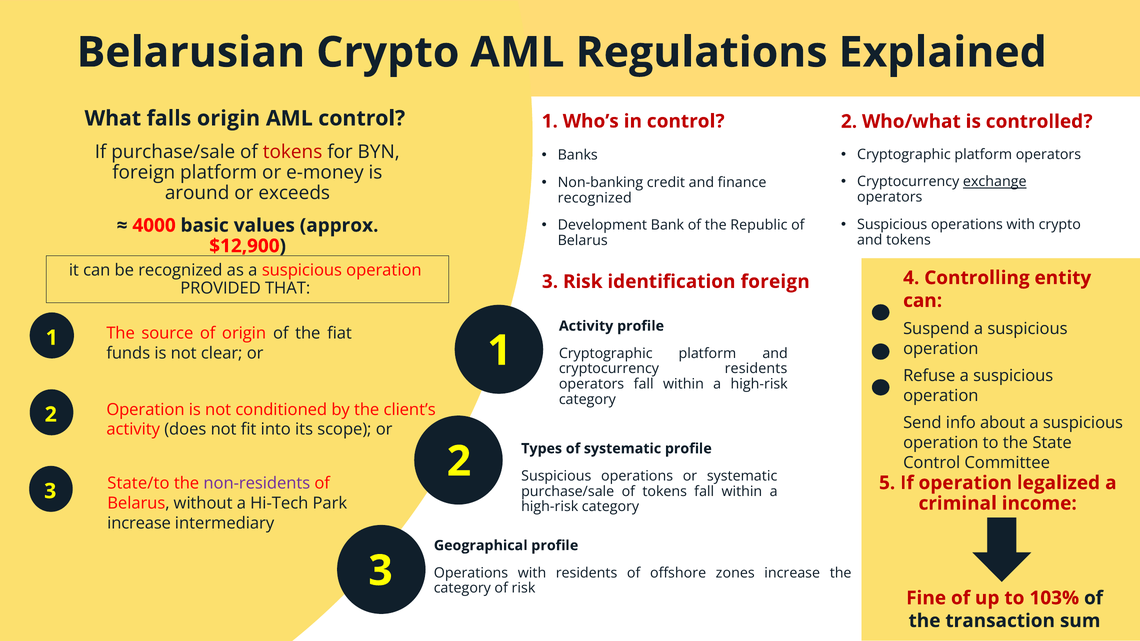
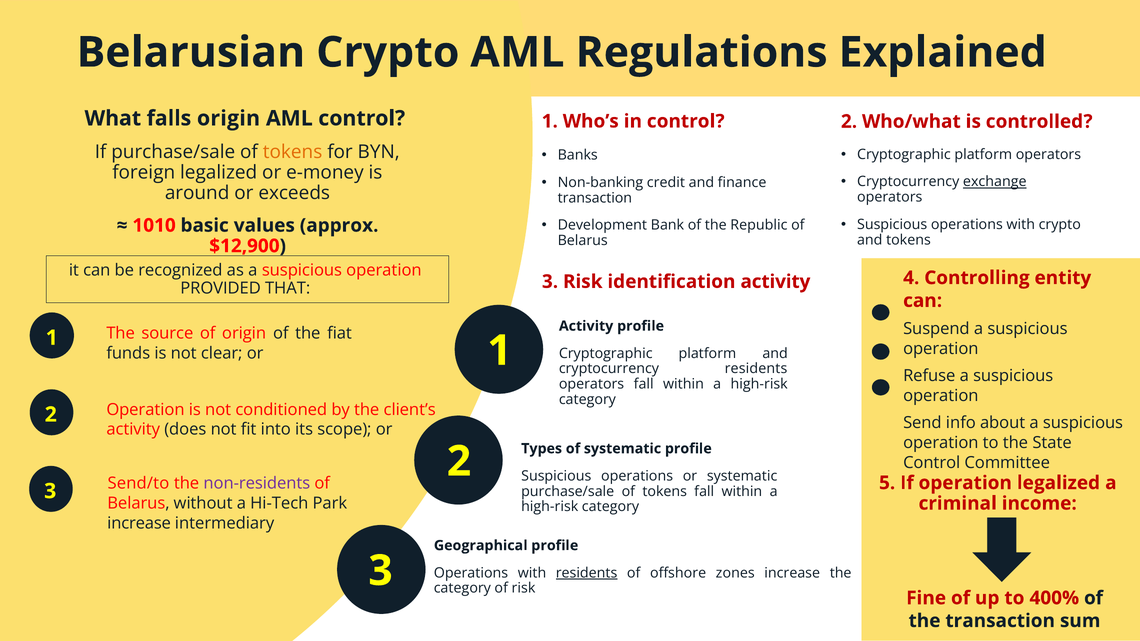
tokens at (293, 152) colour: red -> orange
foreign platform: platform -> legalized
recognized at (595, 198): recognized -> transaction
4000: 4000 -> 1010
identification foreign: foreign -> activity
State/to: State/to -> Send/to
residents at (587, 573) underline: none -> present
103%: 103% -> 400%
